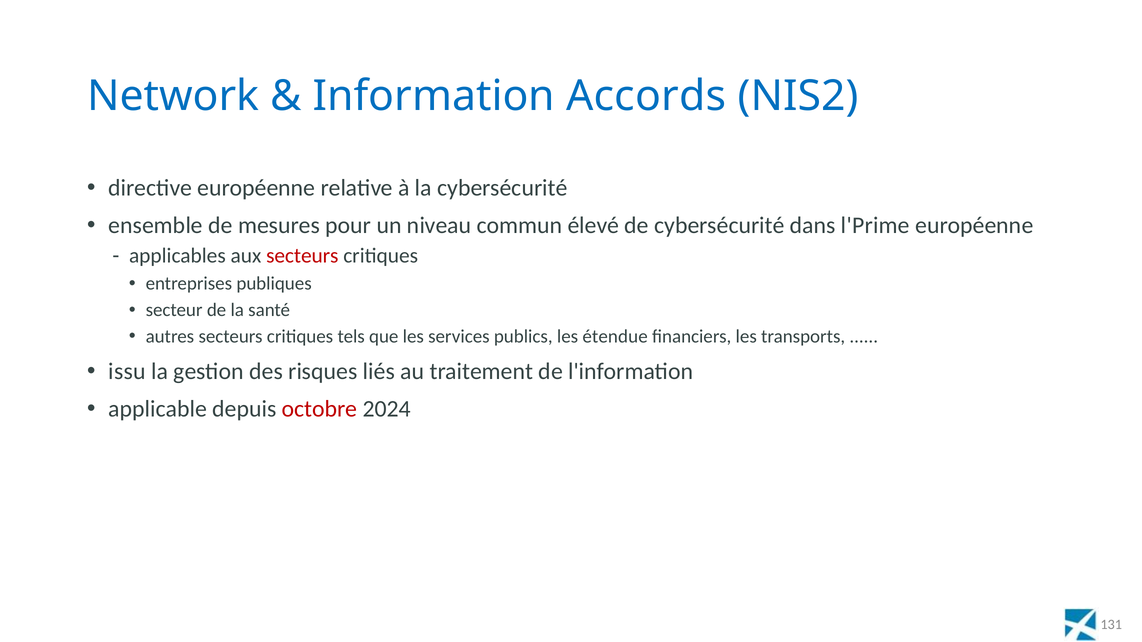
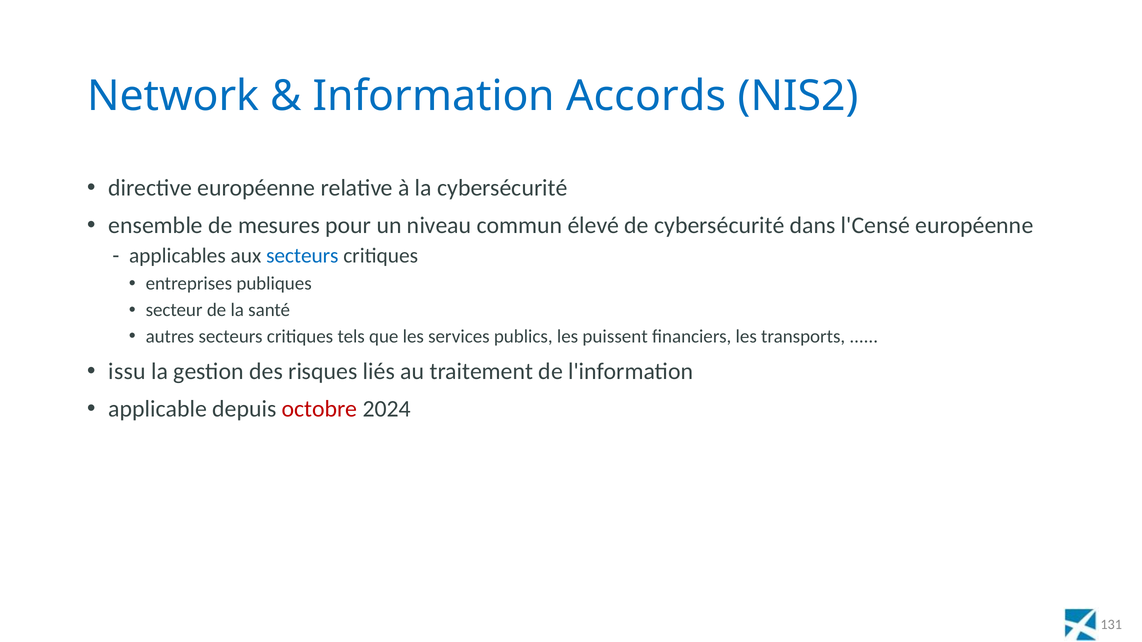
l'Prime: l'Prime -> l'Censé
secteurs at (302, 256) colour: red -> blue
étendue: étendue -> puissent
